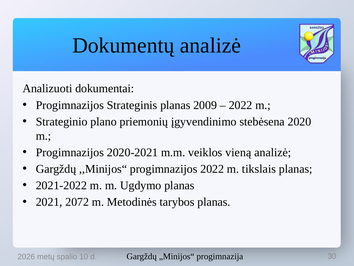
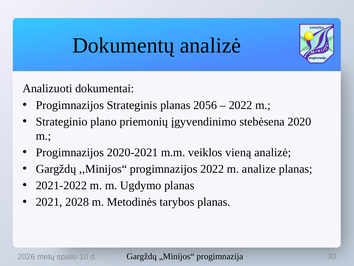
2009: 2009 -> 2056
tikslais: tikslais -> analize
2072: 2072 -> 2028
